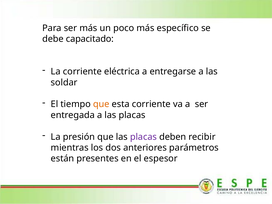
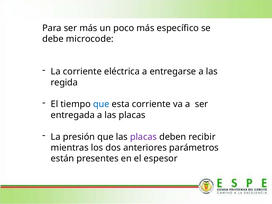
capacitado: capacitado -> microcode
soldar: soldar -> regida
que at (101, 104) colour: orange -> blue
